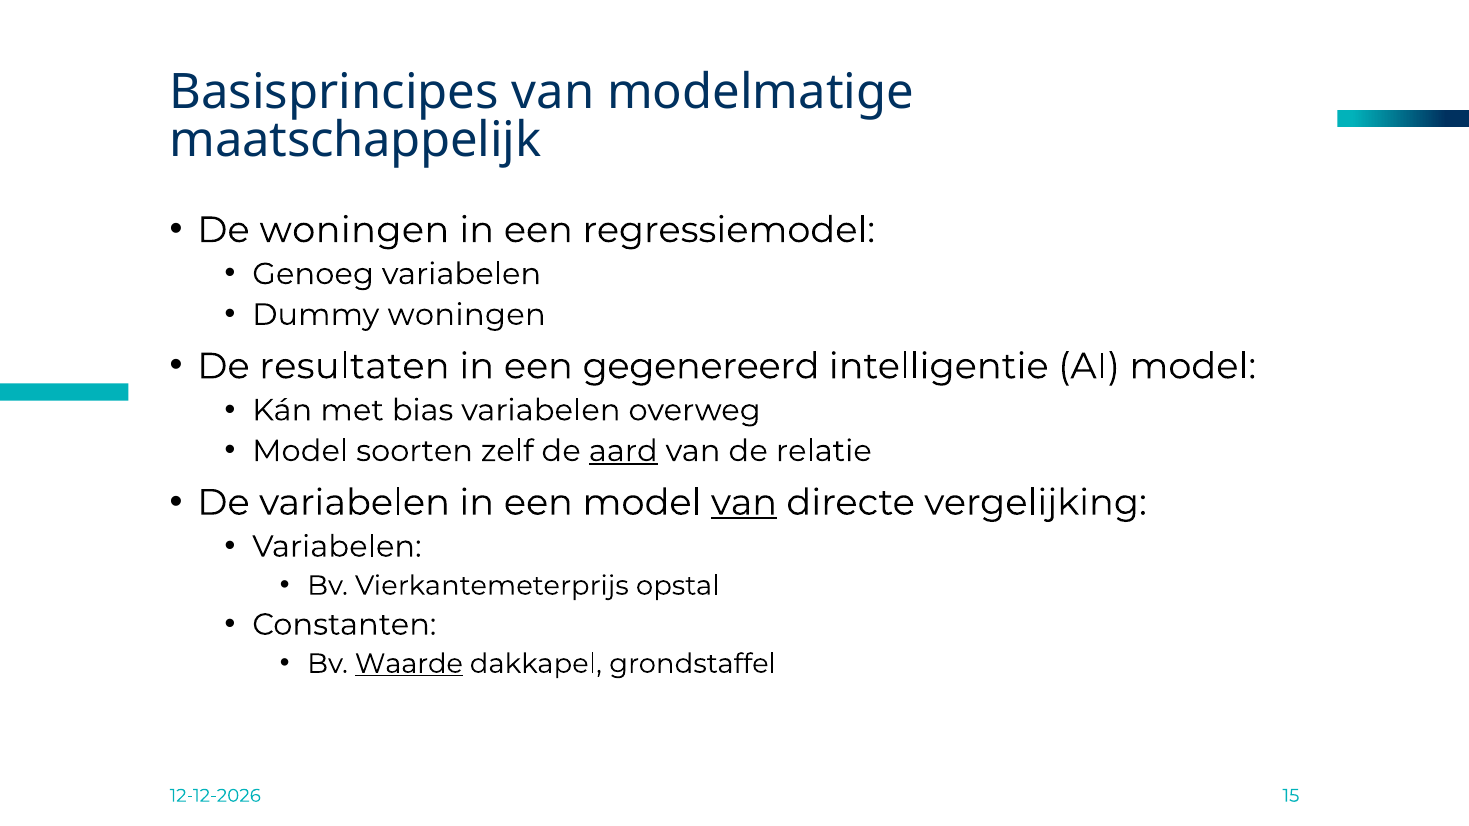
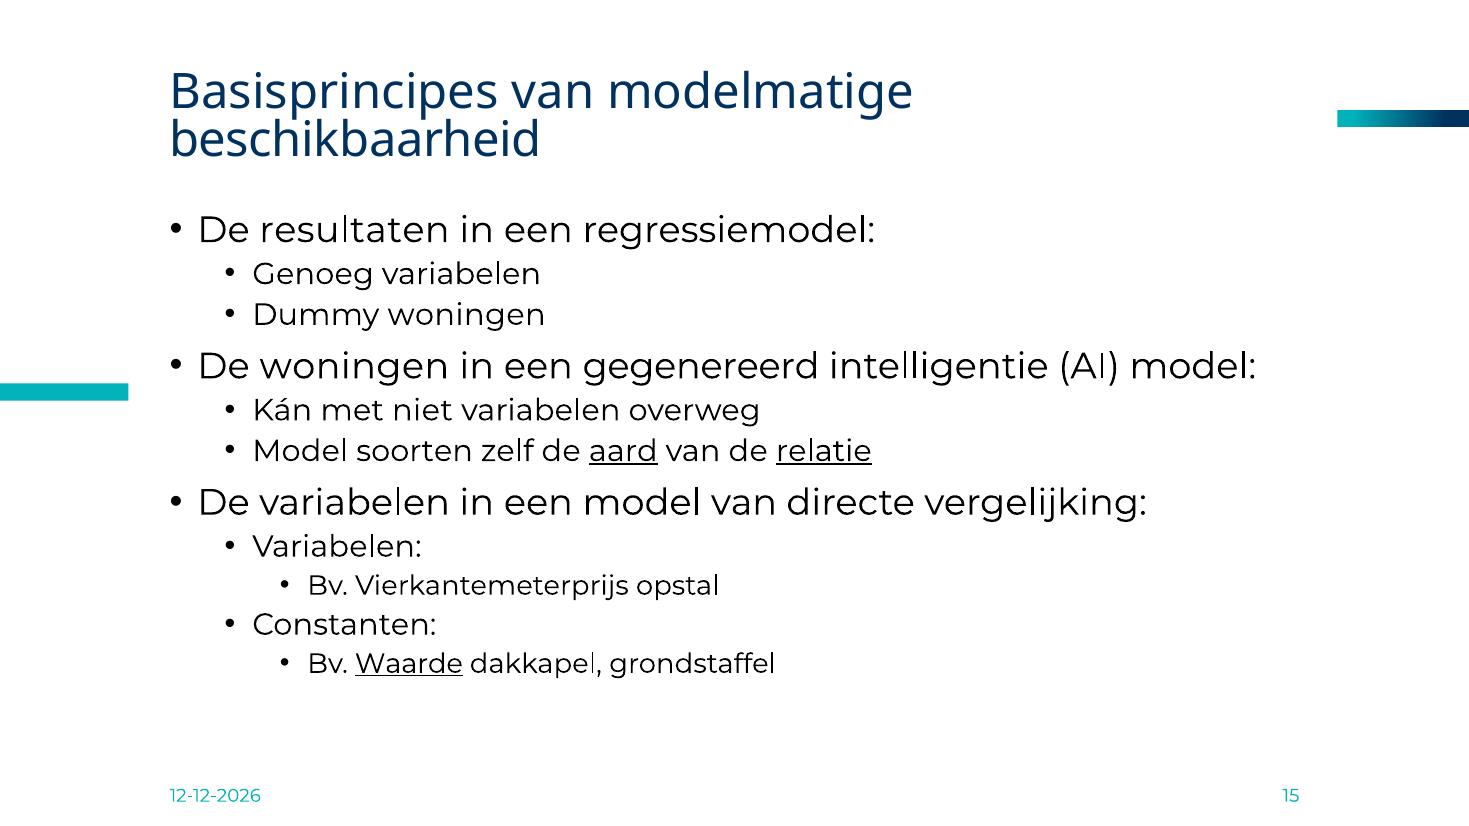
maatschappelijk: maatschappelijk -> beschikbaarheid
De woningen: woningen -> resultaten
De resultaten: resultaten -> woningen
bias: bias -> niet
relatie underline: none -> present
van at (744, 503) underline: present -> none
